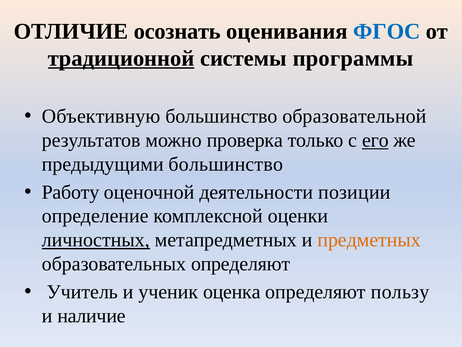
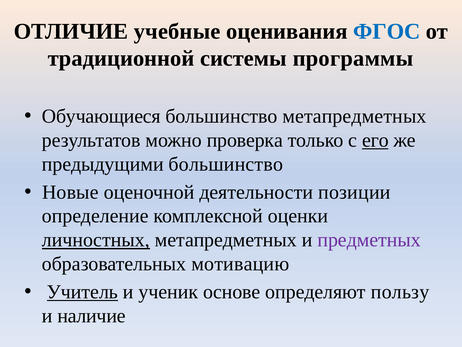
осознать: осознать -> учебные
традиционной underline: present -> none
Объективную: Объективную -> Обучающиеся
большинство образовательной: образовательной -> метапредметных
Работу: Работу -> Новые
предметных colour: orange -> purple
образовательных определяют: определяют -> мотивацию
Учитель underline: none -> present
оценка: оценка -> основе
